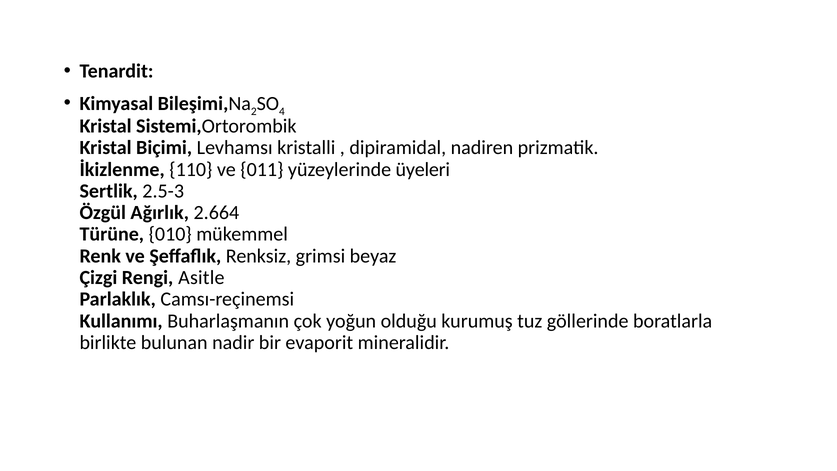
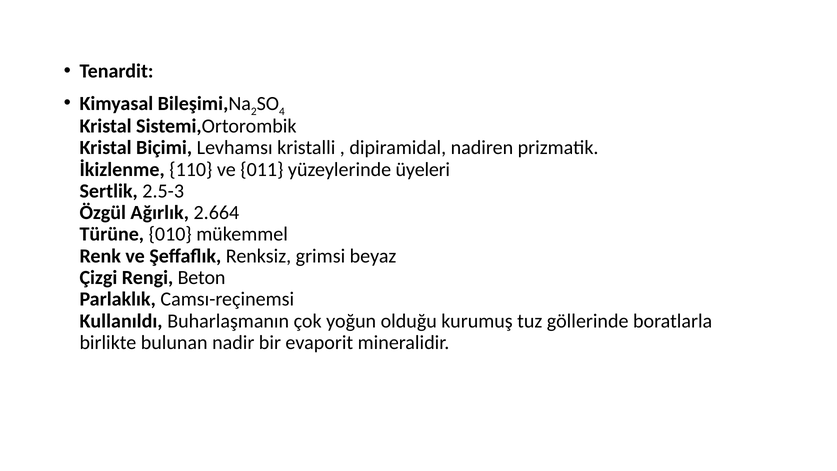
Asitle: Asitle -> Beton
Kullanımı: Kullanımı -> Kullanıldı
